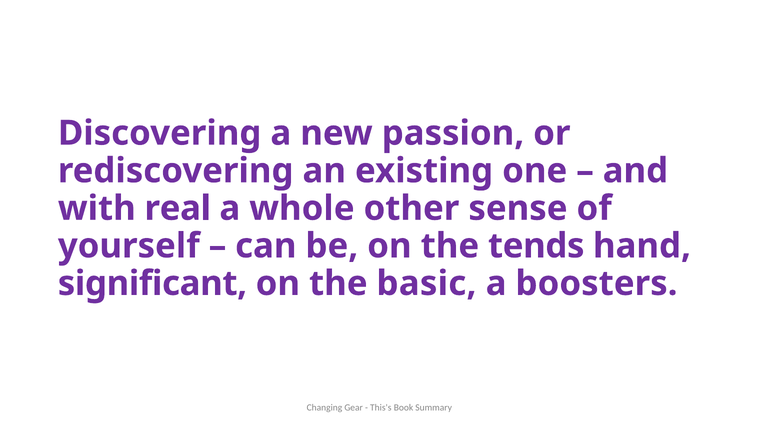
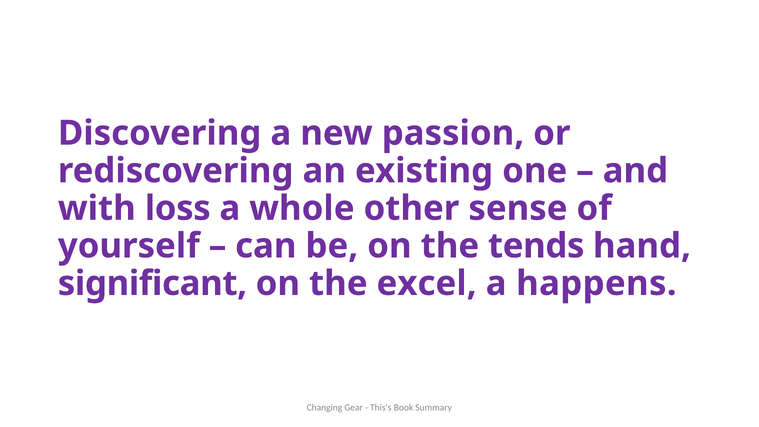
real: real -> loss
basic: basic -> excel
boosters: boosters -> happens
